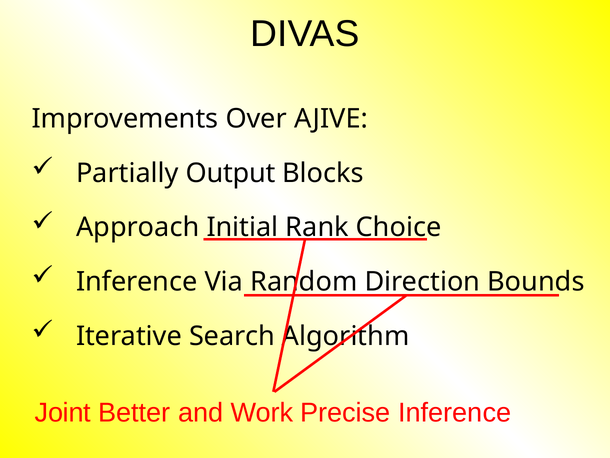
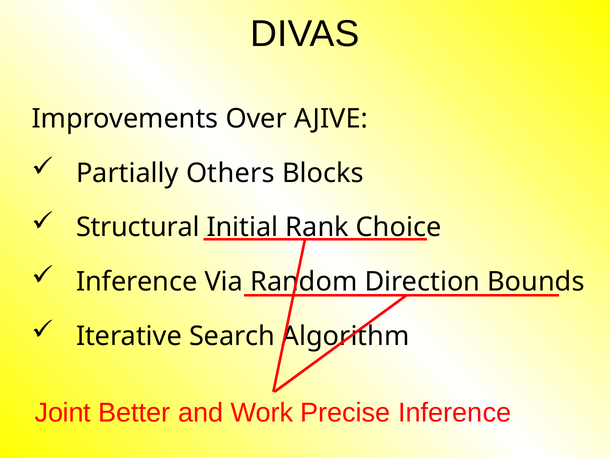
Output: Output -> Others
Approach: Approach -> Structural
